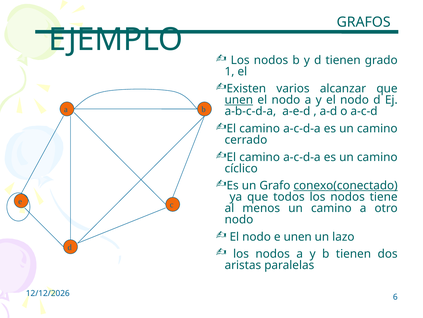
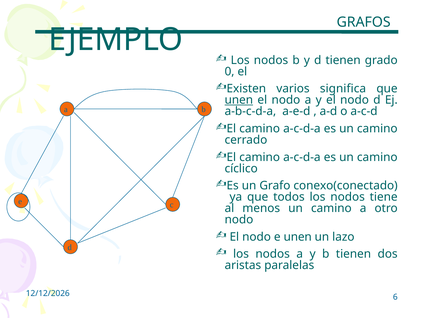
1: 1 -> 0
alcanzar: alcanzar -> significa
conexo(conectado underline: present -> none
